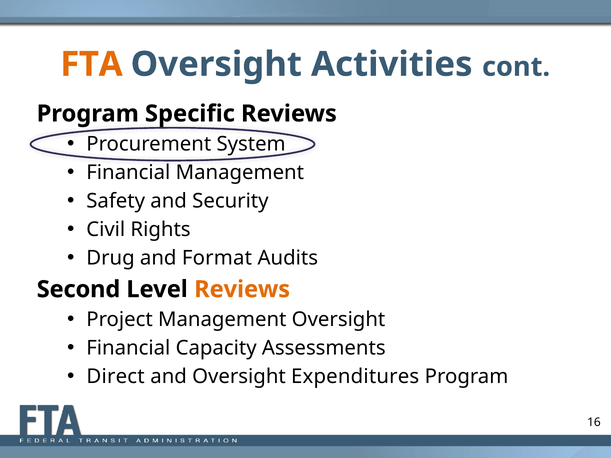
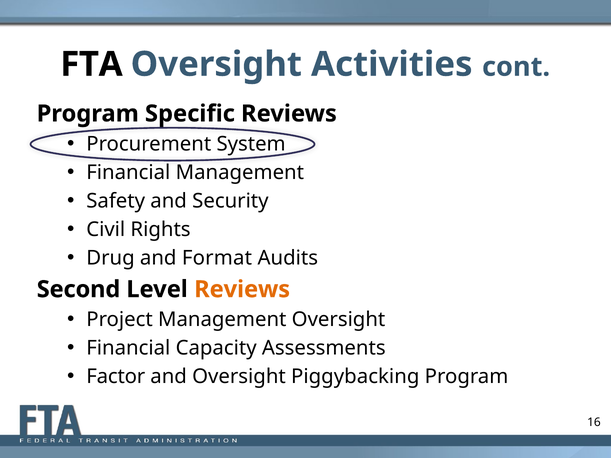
FTA colour: orange -> black
Direct: Direct -> Factor
Expenditures: Expenditures -> Piggybacking
